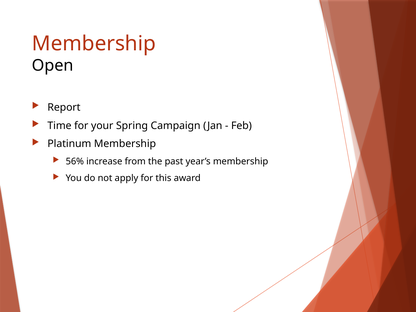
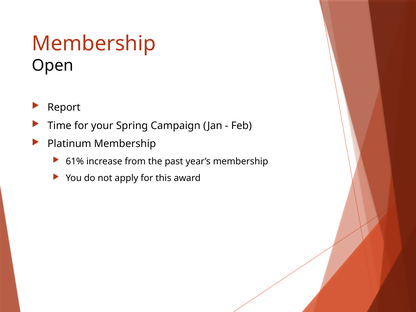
56%: 56% -> 61%
